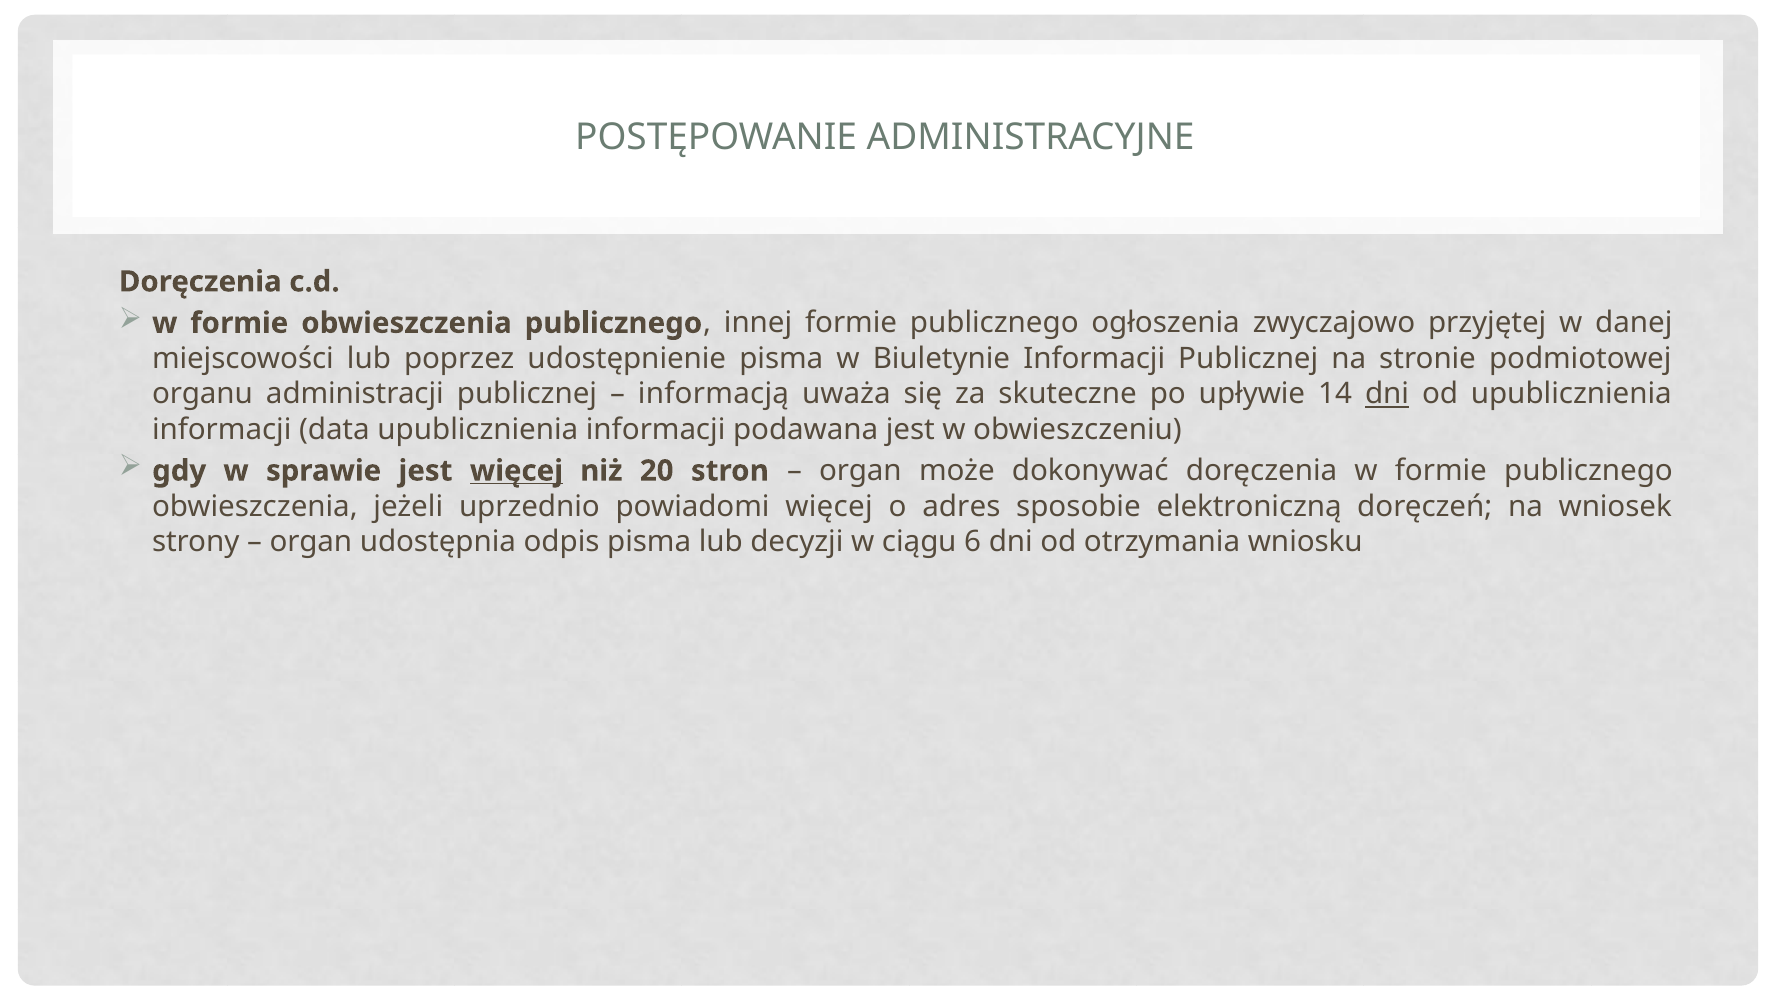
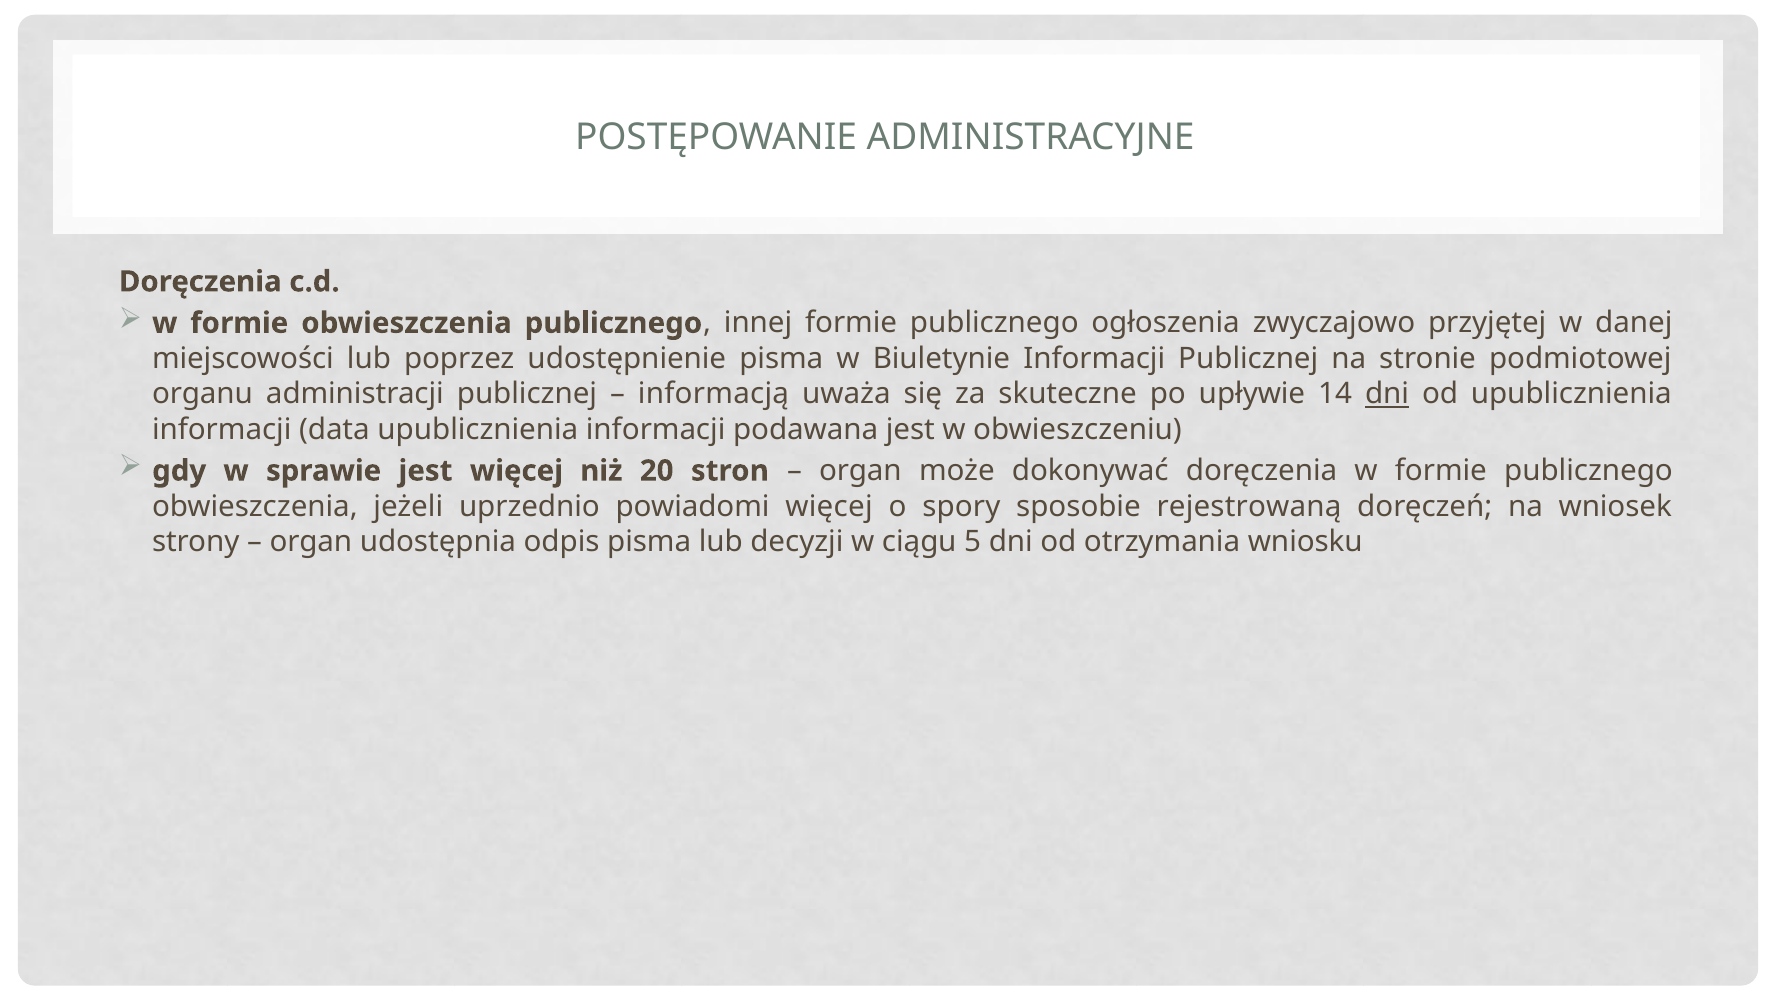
więcej at (516, 471) underline: present -> none
adres: adres -> spory
elektroniczną: elektroniczną -> rejestrowaną
6: 6 -> 5
